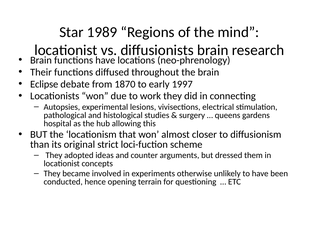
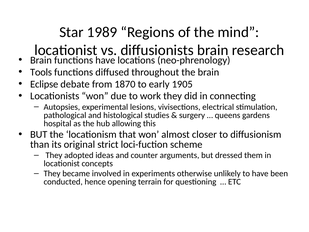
Their: Their -> Tools
1997: 1997 -> 1905
